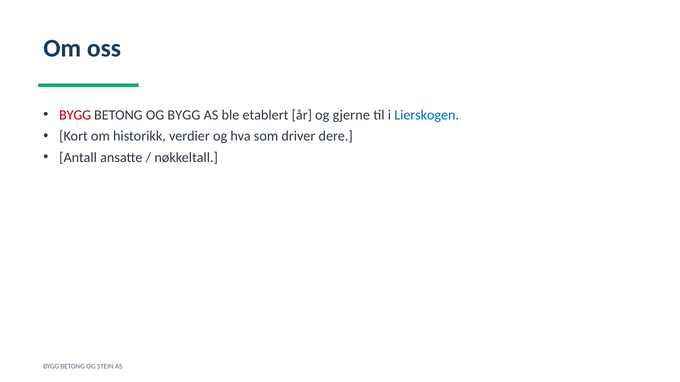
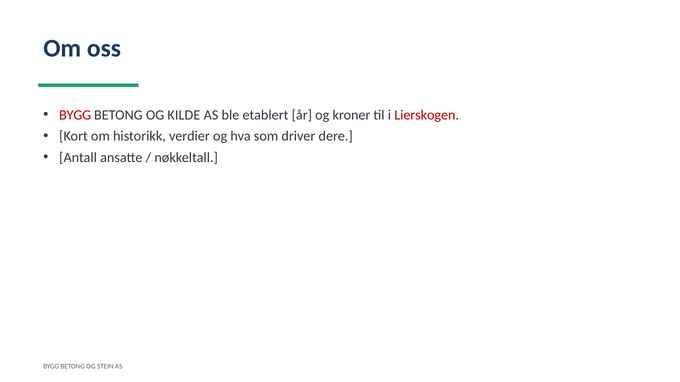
OG BYGG: BYGG -> KILDE
gjerne: gjerne -> kroner
Lierskogen colour: blue -> red
